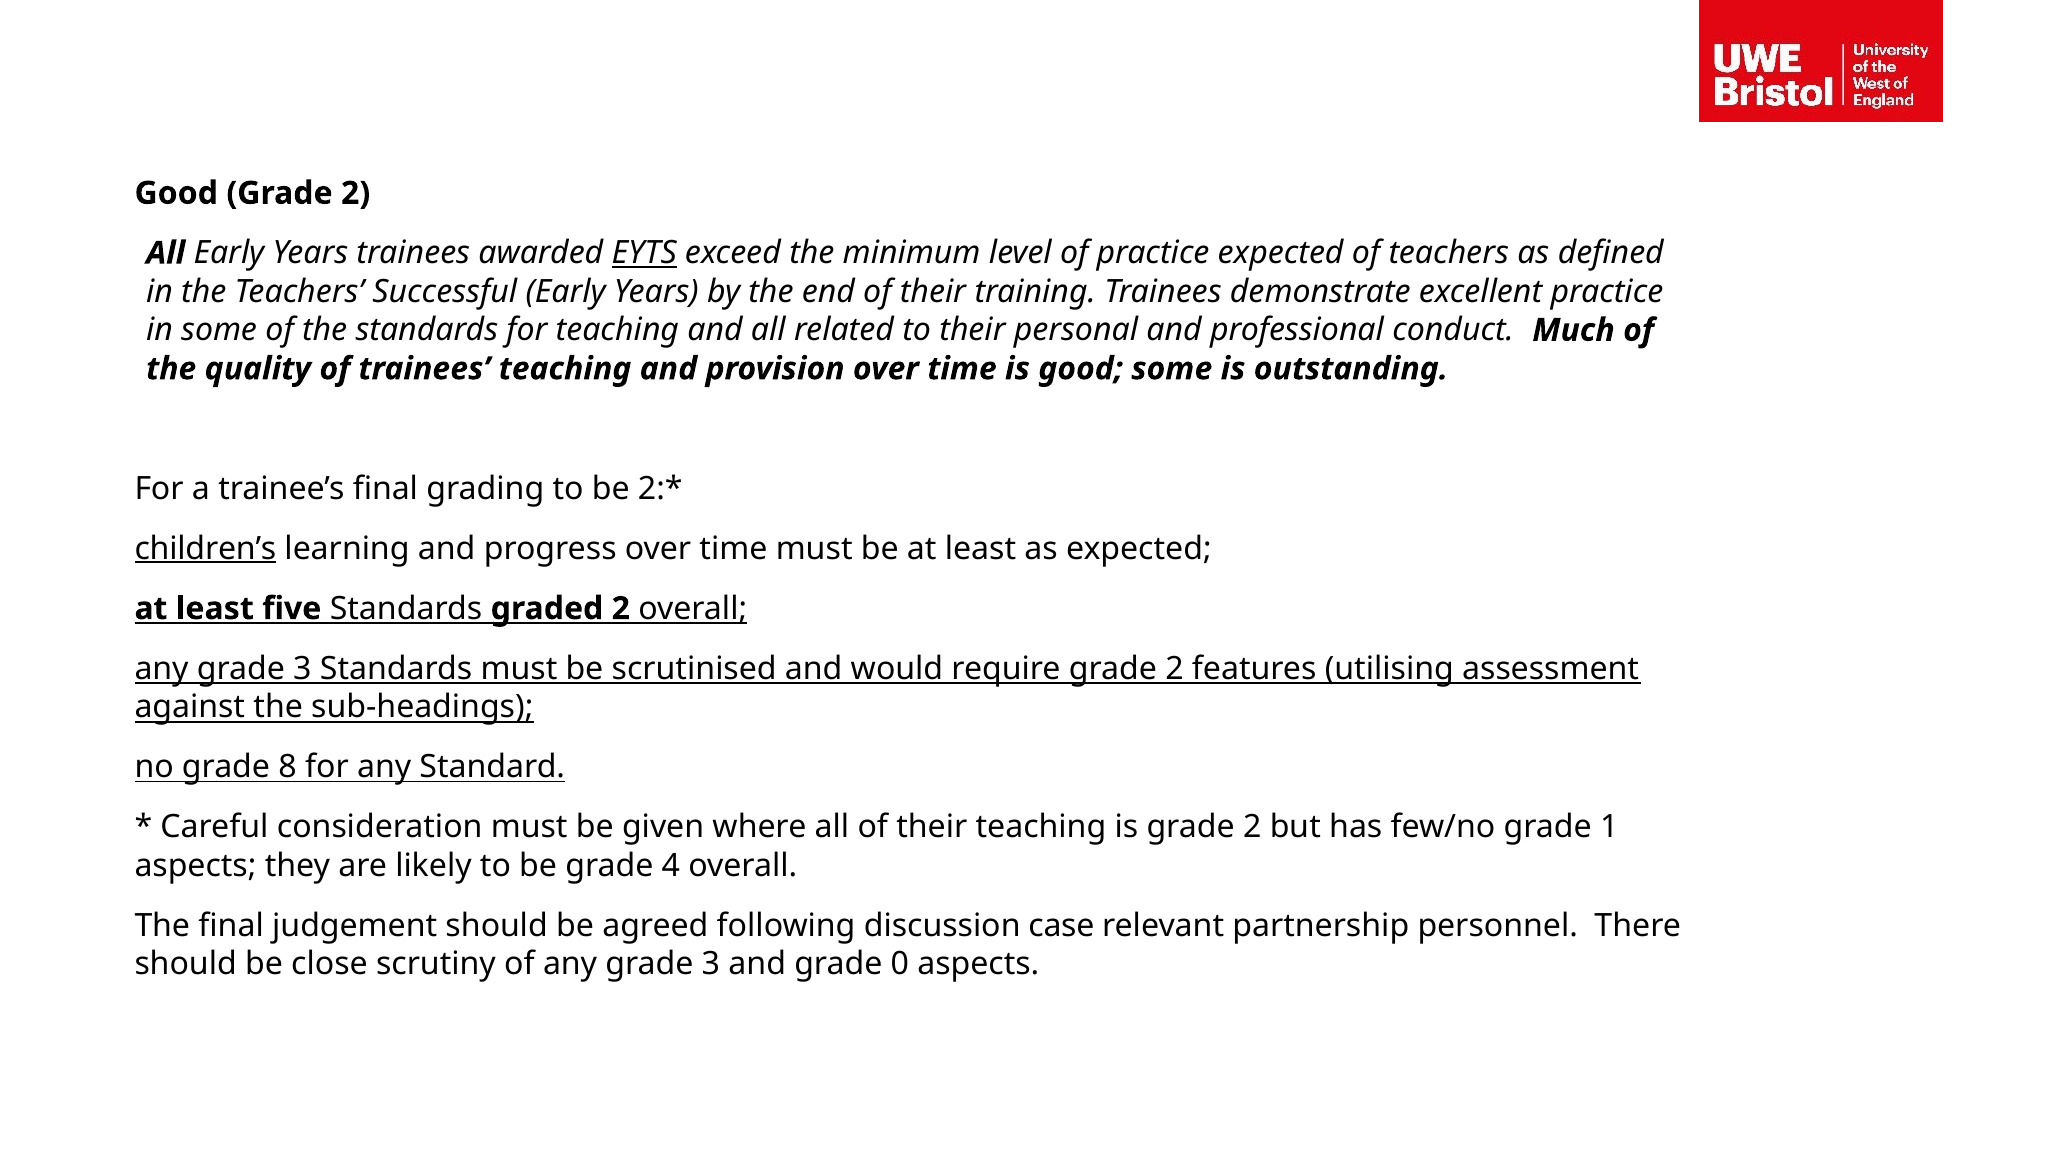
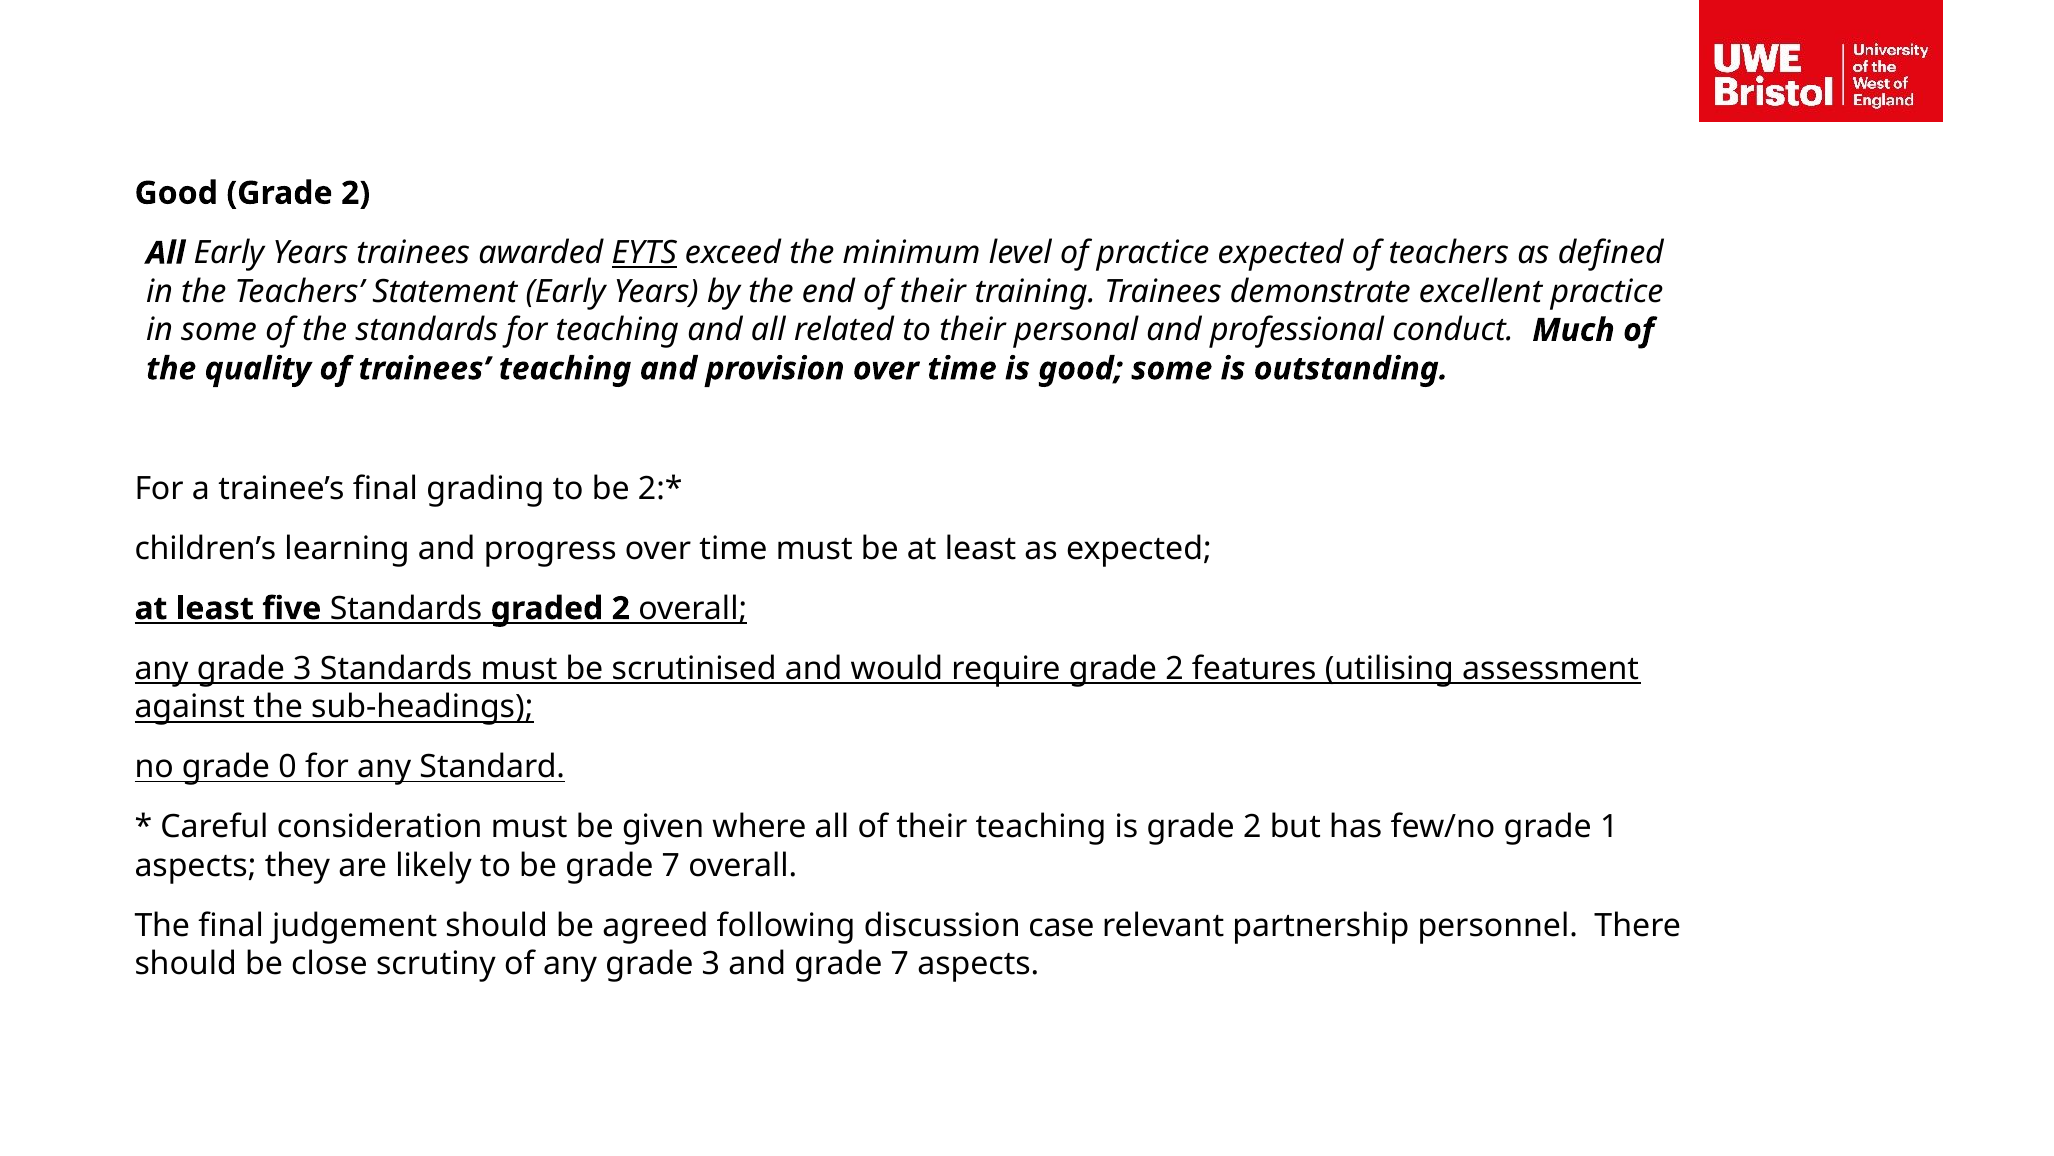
Successful: Successful -> Statement
children’s underline: present -> none
8: 8 -> 0
be grade 4: 4 -> 7
and grade 0: 0 -> 7
